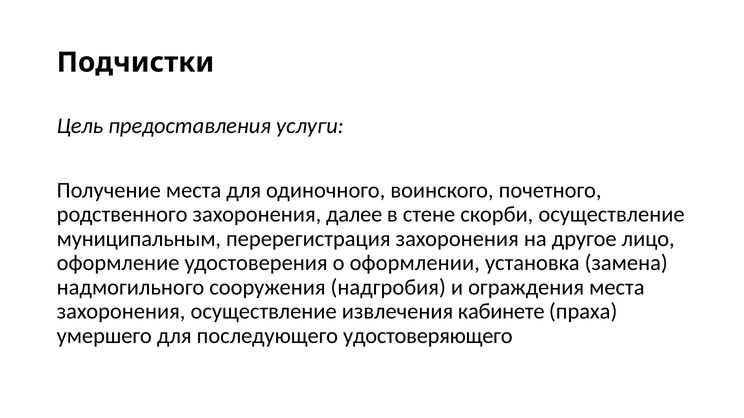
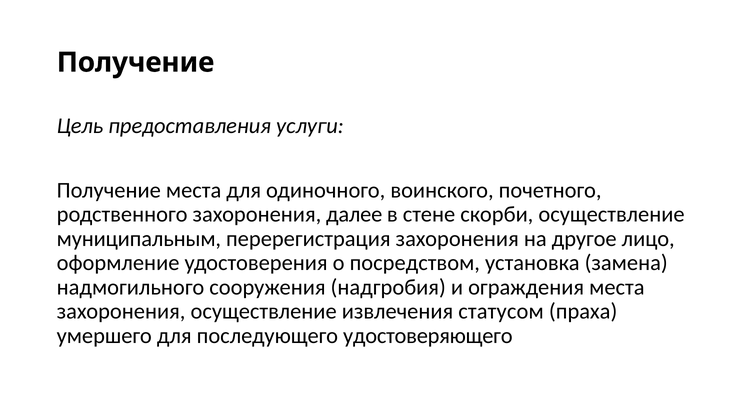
Подчистки at (135, 63): Подчистки -> Получение
оформлении: оформлении -> посредством
кабинете: кабинете -> статусом
